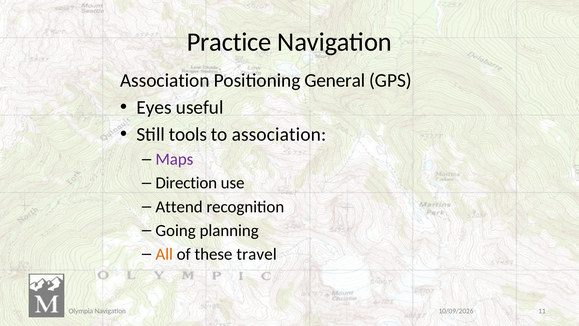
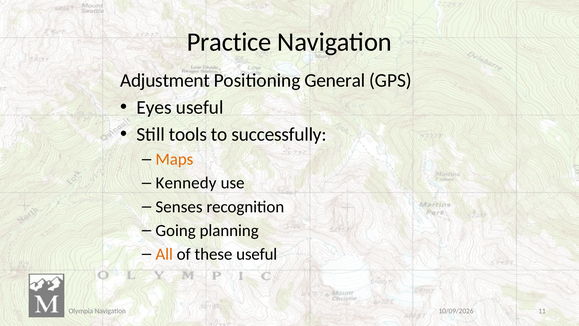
Association at (165, 80): Association -> Adjustment
to association: association -> successfully
Maps colour: purple -> orange
Direction: Direction -> Kennedy
Attend: Attend -> Senses
these travel: travel -> useful
